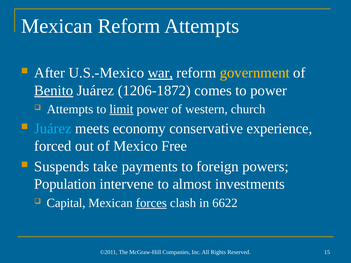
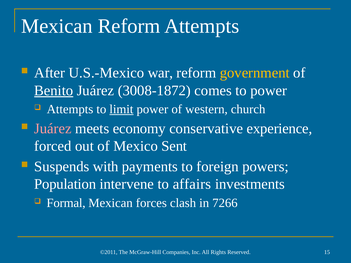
war underline: present -> none
1206-1872: 1206-1872 -> 3008-1872
Juárez at (53, 129) colour: light blue -> pink
Free: Free -> Sent
take: take -> with
almost: almost -> affairs
Capital: Capital -> Formal
forces underline: present -> none
6622: 6622 -> 7266
